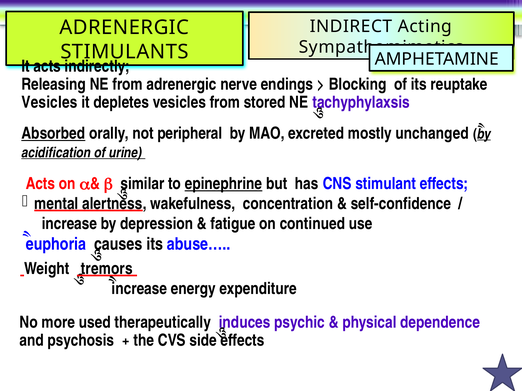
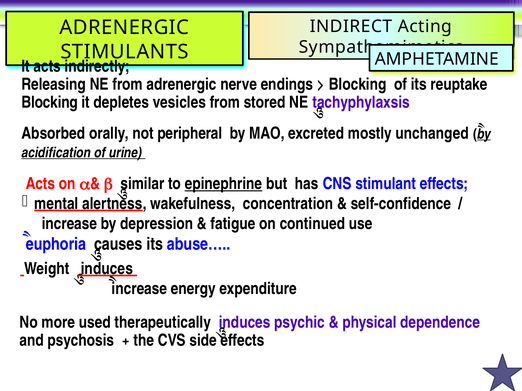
Vesicles at (49, 103): Vesicles -> Blocking
Absorbed underline: present -> none
tremors at (107, 269): tremors -> induces
